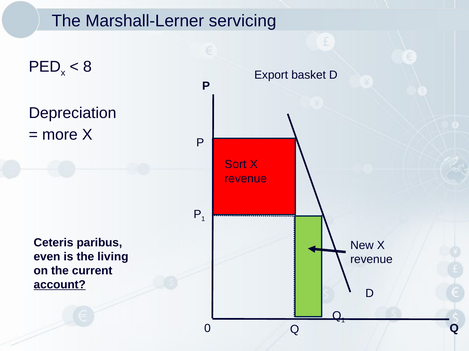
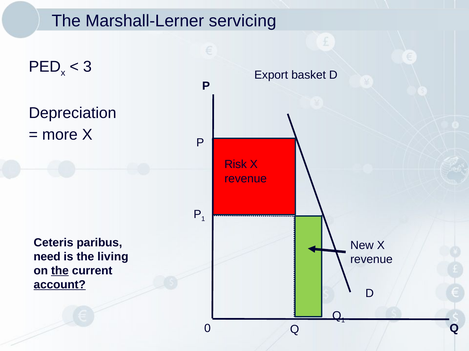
8: 8 -> 3
Sort: Sort -> Risk
even: even -> need
the at (60, 271) underline: none -> present
